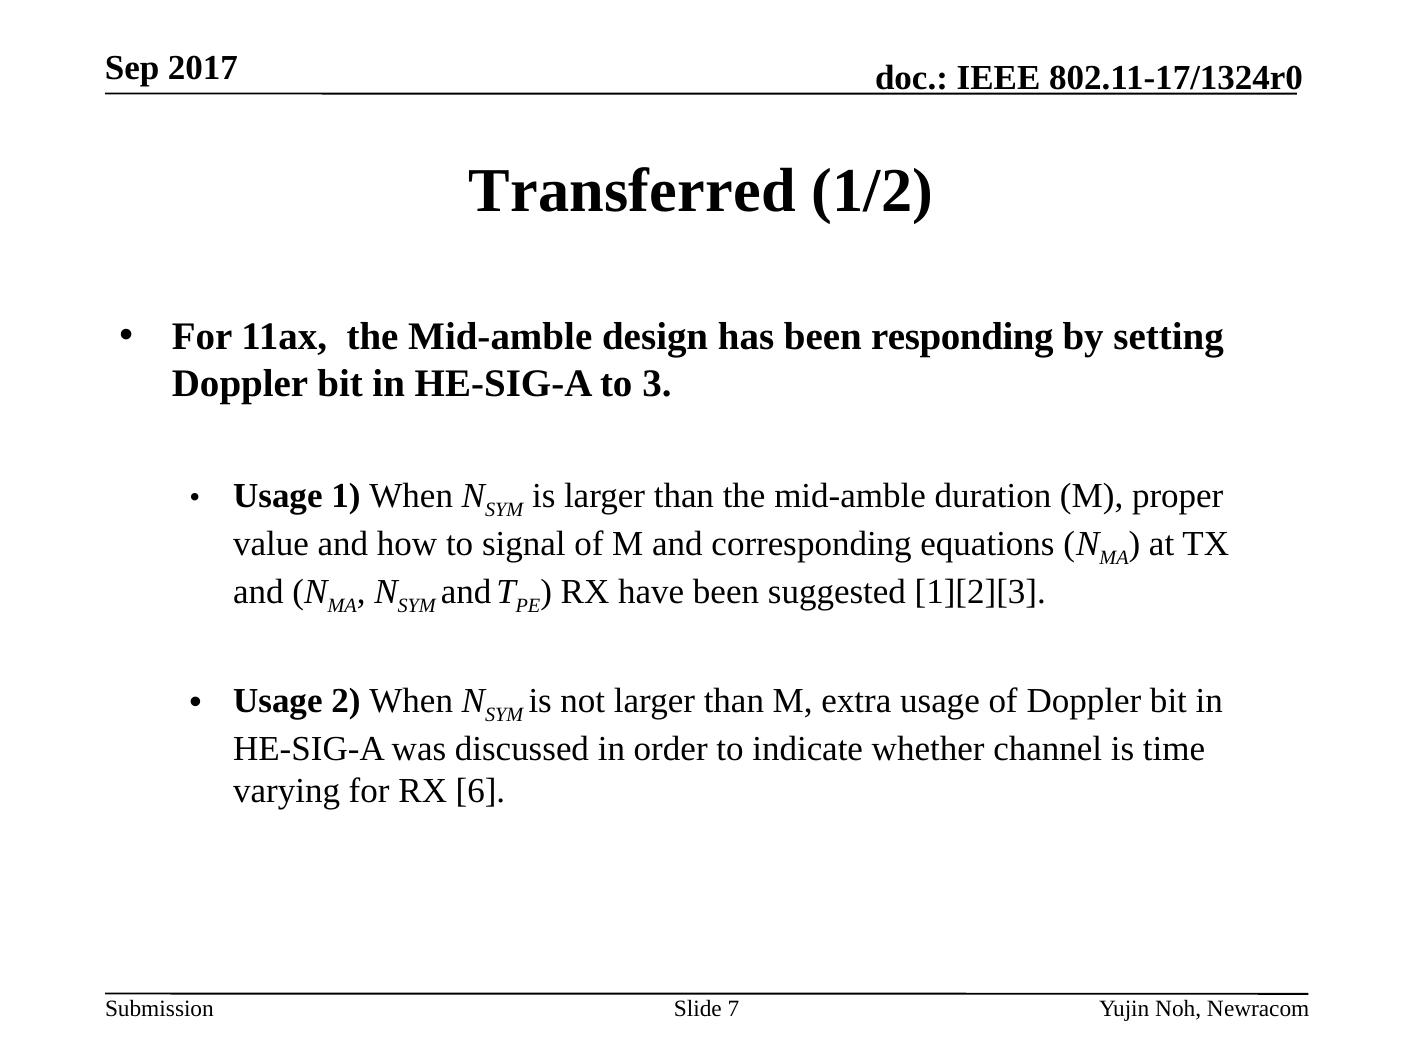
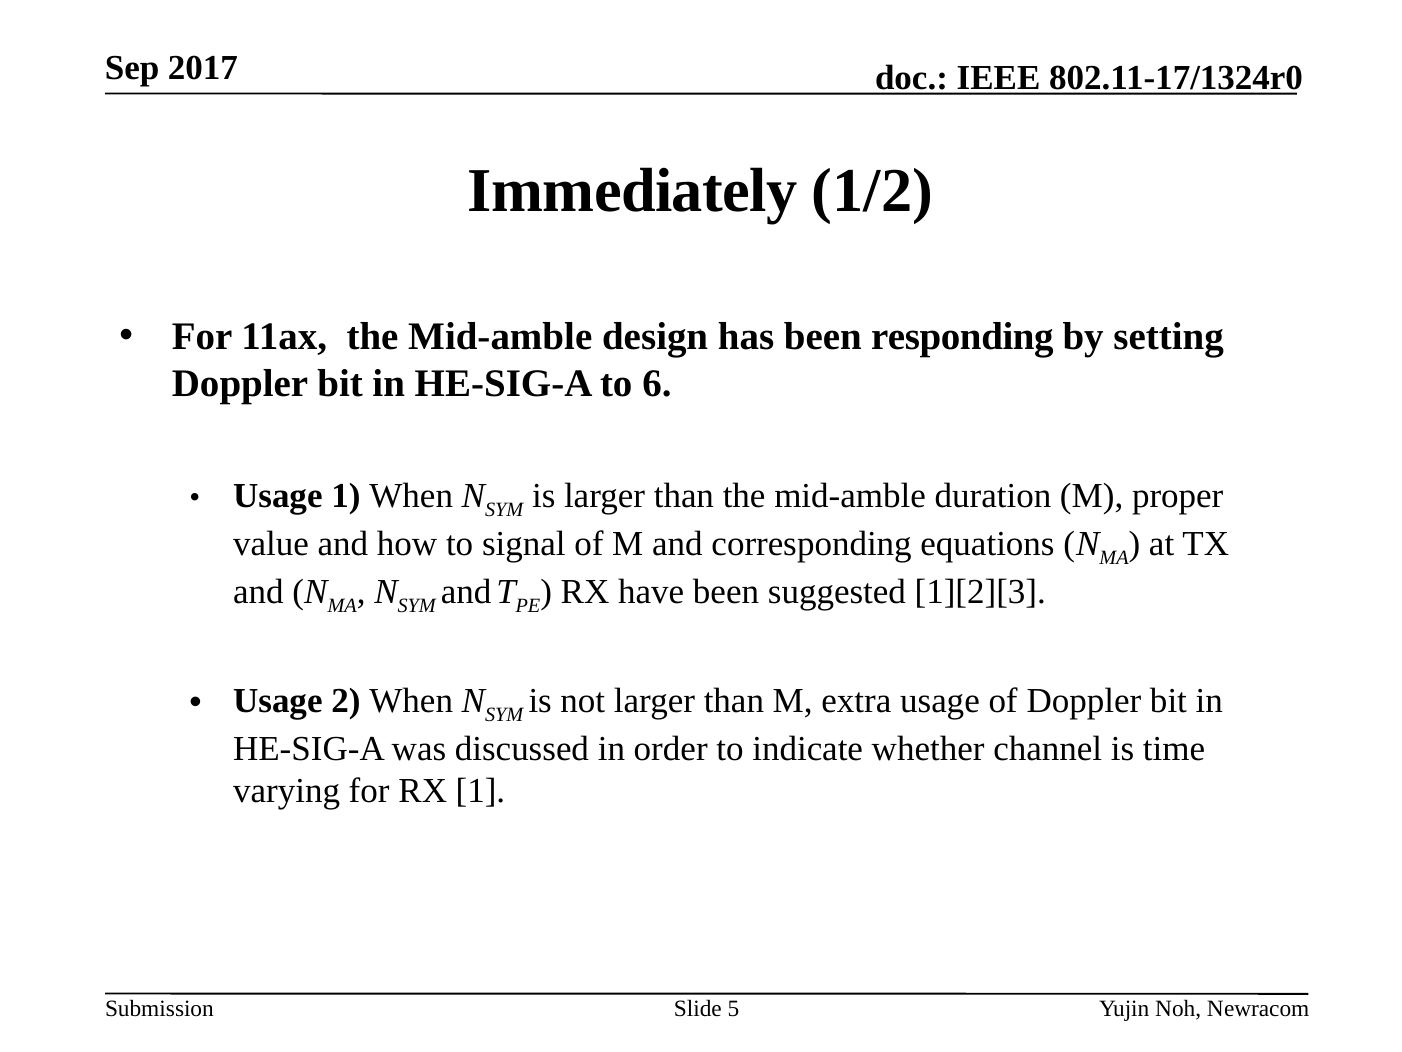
Transferred: Transferred -> Immediately
3: 3 -> 6
RX 6: 6 -> 1
7: 7 -> 5
